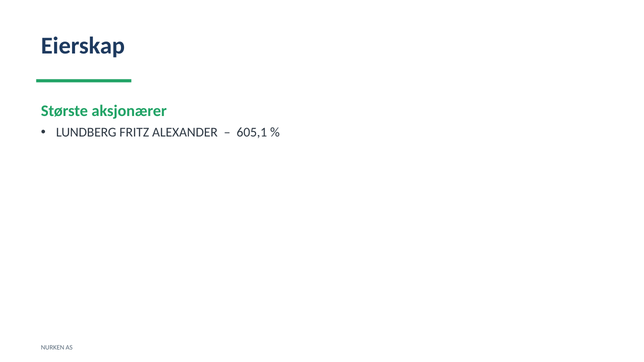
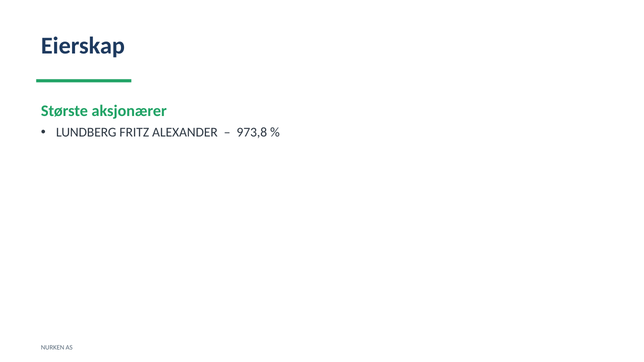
605,1: 605,1 -> 973,8
